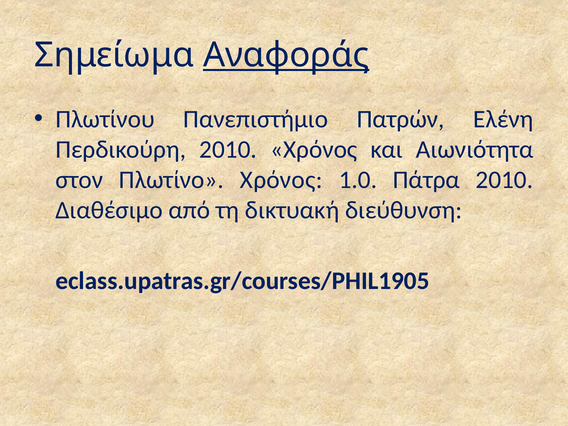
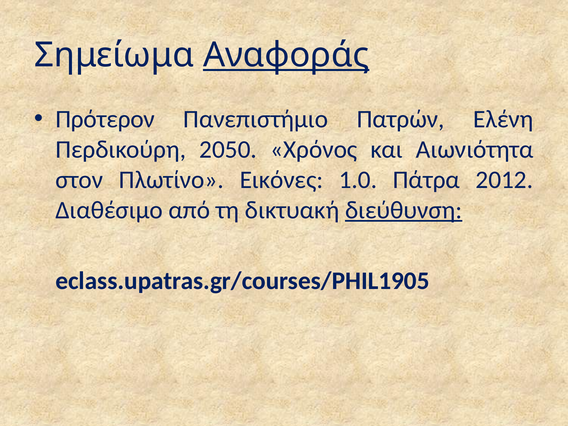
Πλωτίνου: Πλωτίνου -> Πρότερον
Περδικούρη 2010: 2010 -> 2050
Πλωτίνο Χρόνος: Χρόνος -> Εικόνες
Πάτρα 2010: 2010 -> 2012
διεύθυνση underline: none -> present
